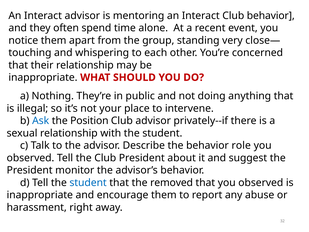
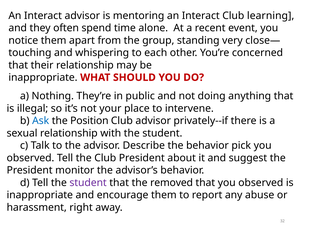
Club behavior: behavior -> learning
role: role -> pick
student at (88, 182) colour: blue -> purple
